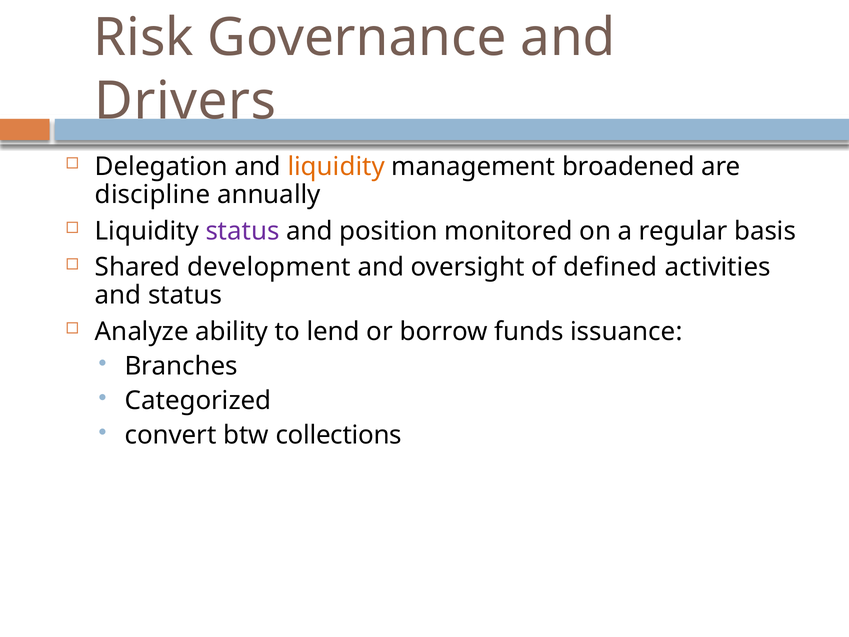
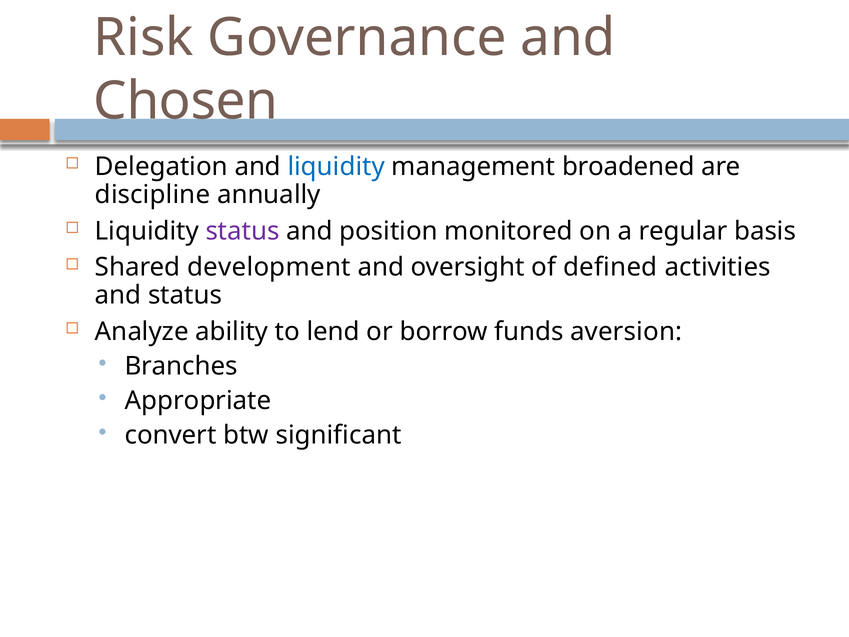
Drivers: Drivers -> Chosen
liquidity at (336, 167) colour: orange -> blue
issuance: issuance -> aversion
Categorized: Categorized -> Appropriate
collections: collections -> significant
